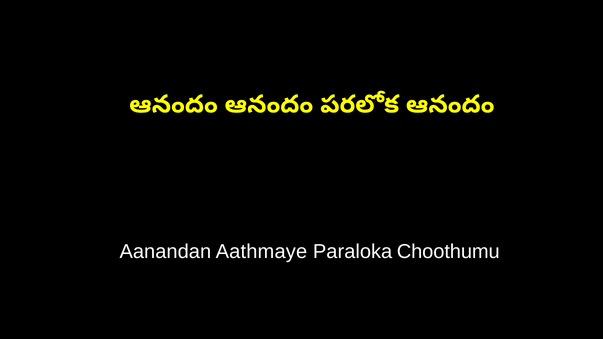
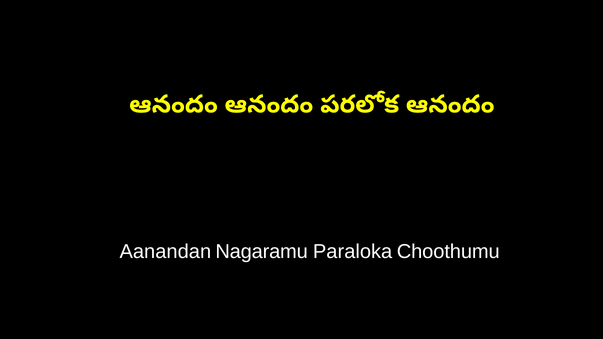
Aathmaye: Aathmaye -> Nagaramu
